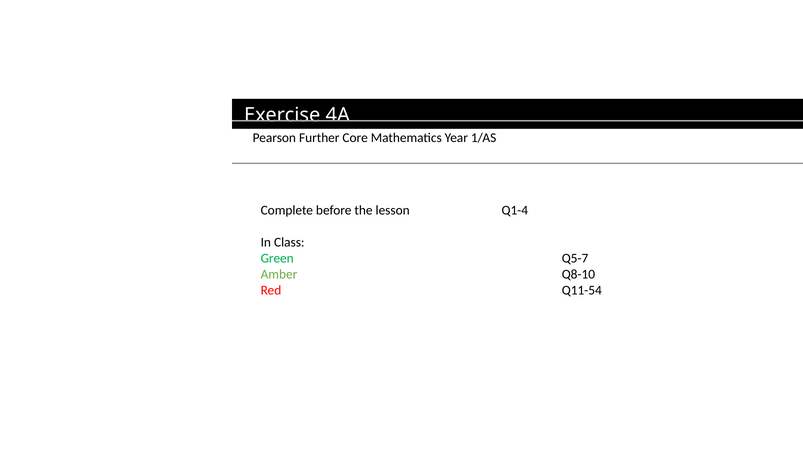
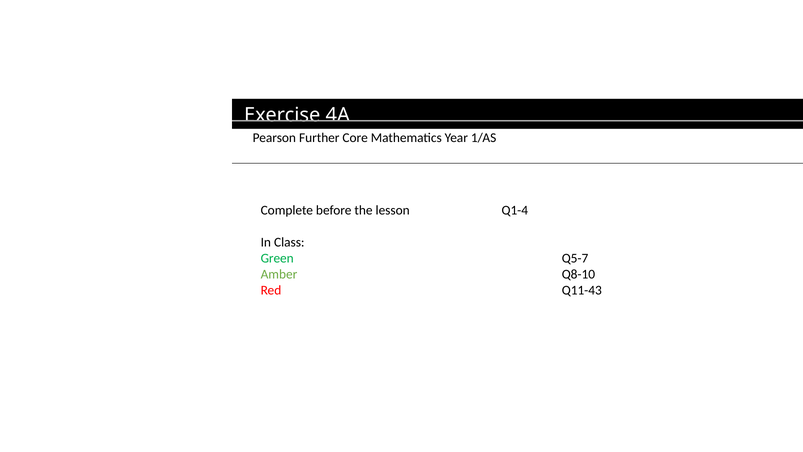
Q11-54: Q11-54 -> Q11-43
